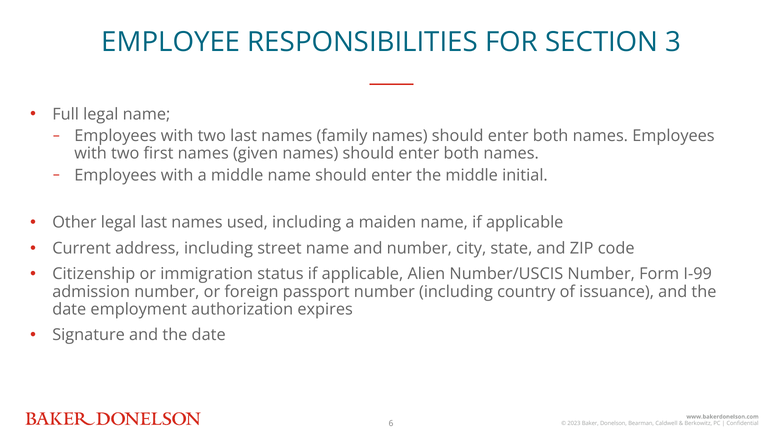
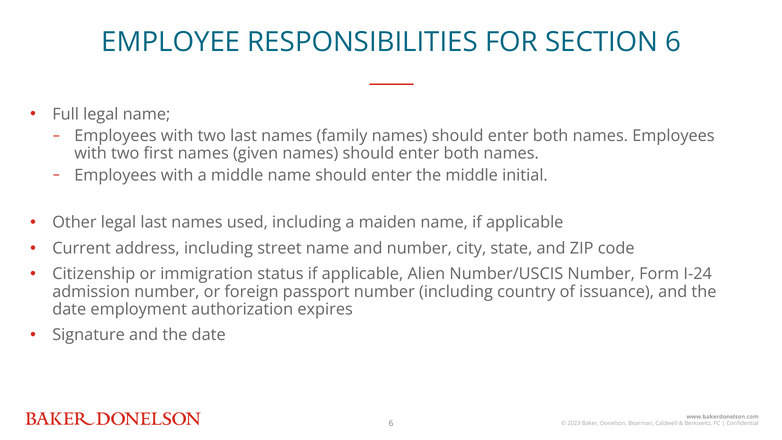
SECTION 3: 3 -> 6
I-99: I-99 -> I-24
